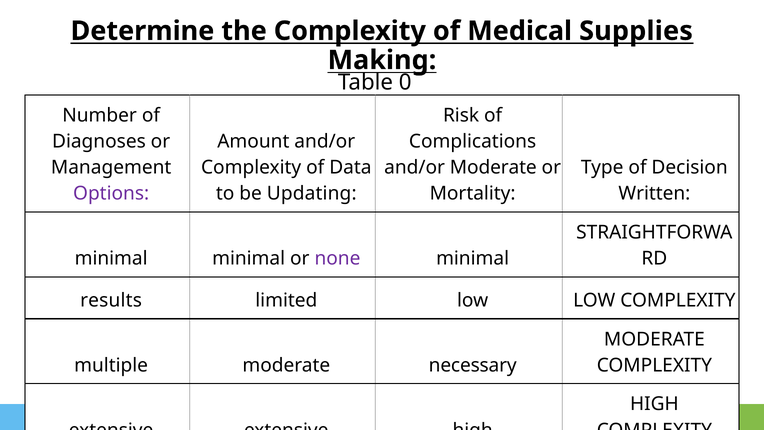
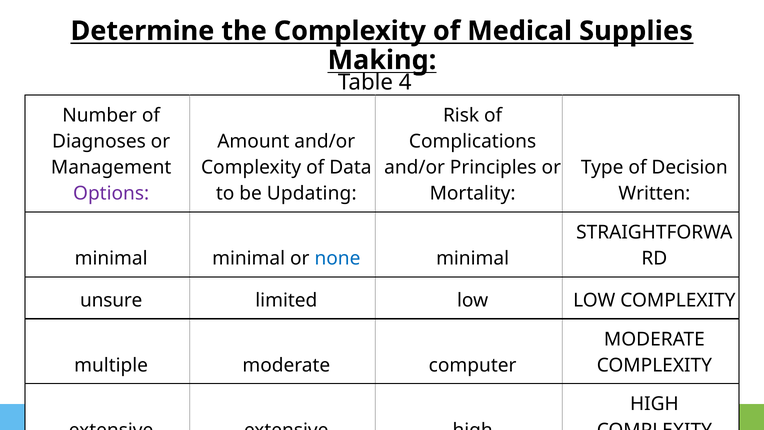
0: 0 -> 4
and/or Moderate: Moderate -> Principles
none colour: purple -> blue
results: results -> unsure
necessary: necessary -> computer
